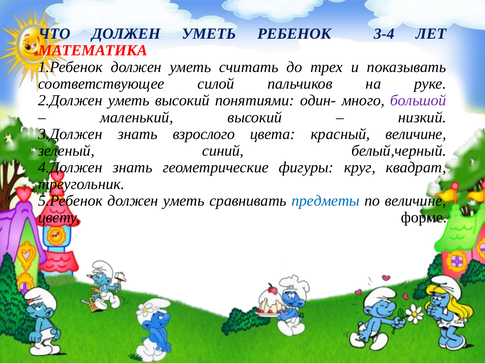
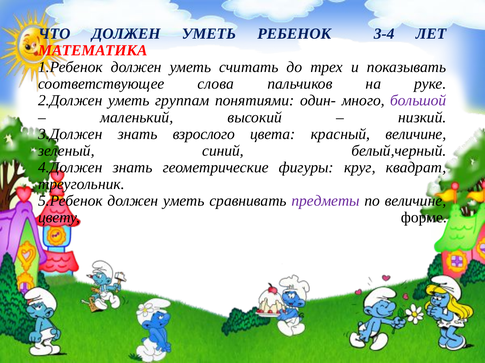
силой: силой -> слова
уметь высокий: высокий -> группам
предметы colour: blue -> purple
